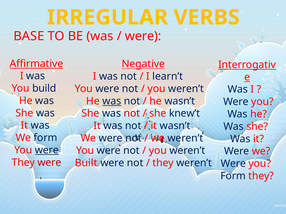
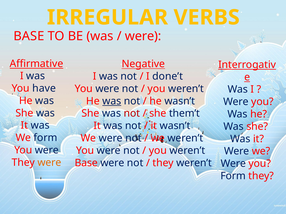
learn’t: learn’t -> done’t
build: build -> have
knew’t: knew’t -> them’t
were at (47, 150) underline: present -> none
were at (49, 163) colour: red -> orange
Built at (86, 163): Built -> Base
